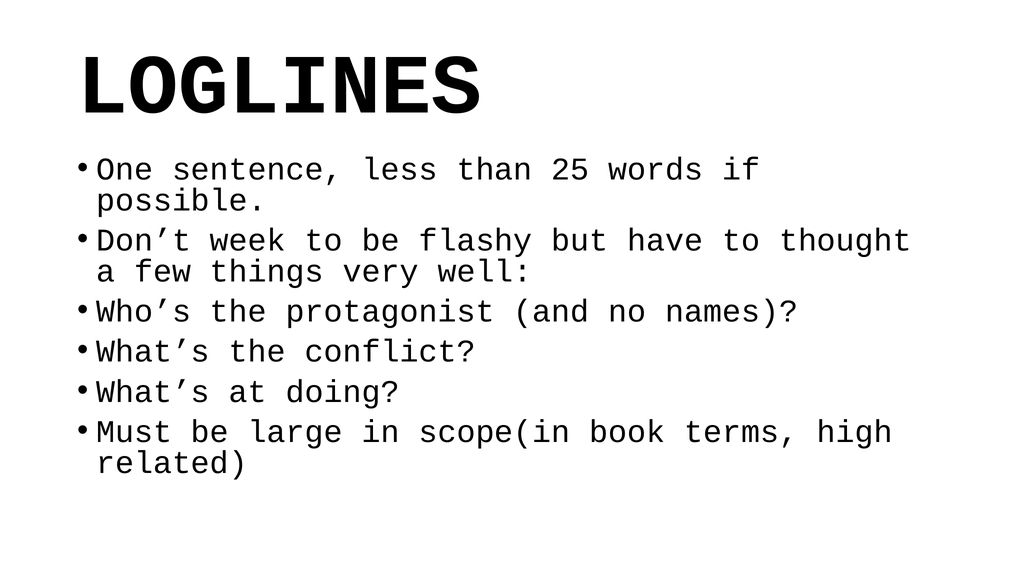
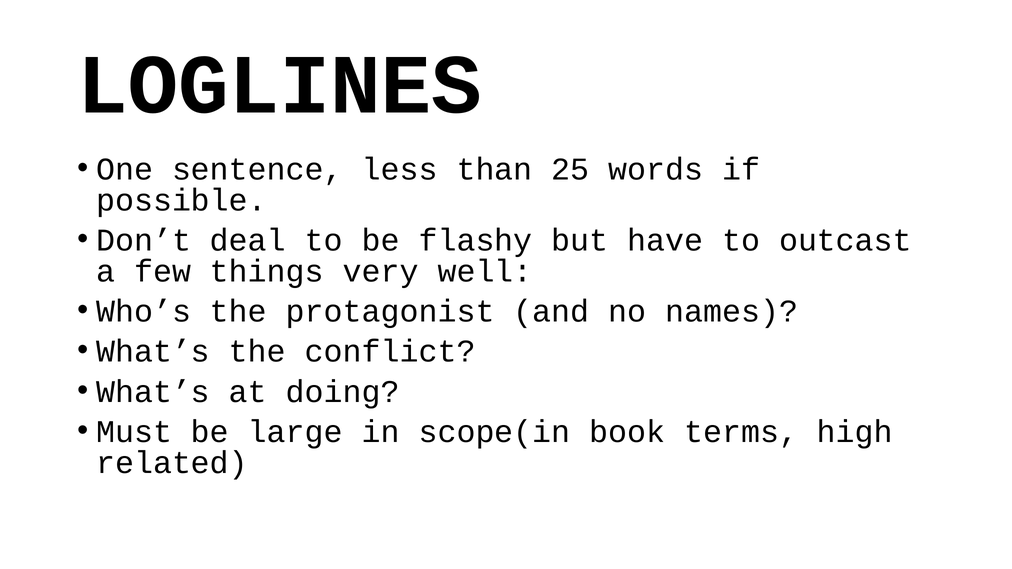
week: week -> deal
thought: thought -> outcast
